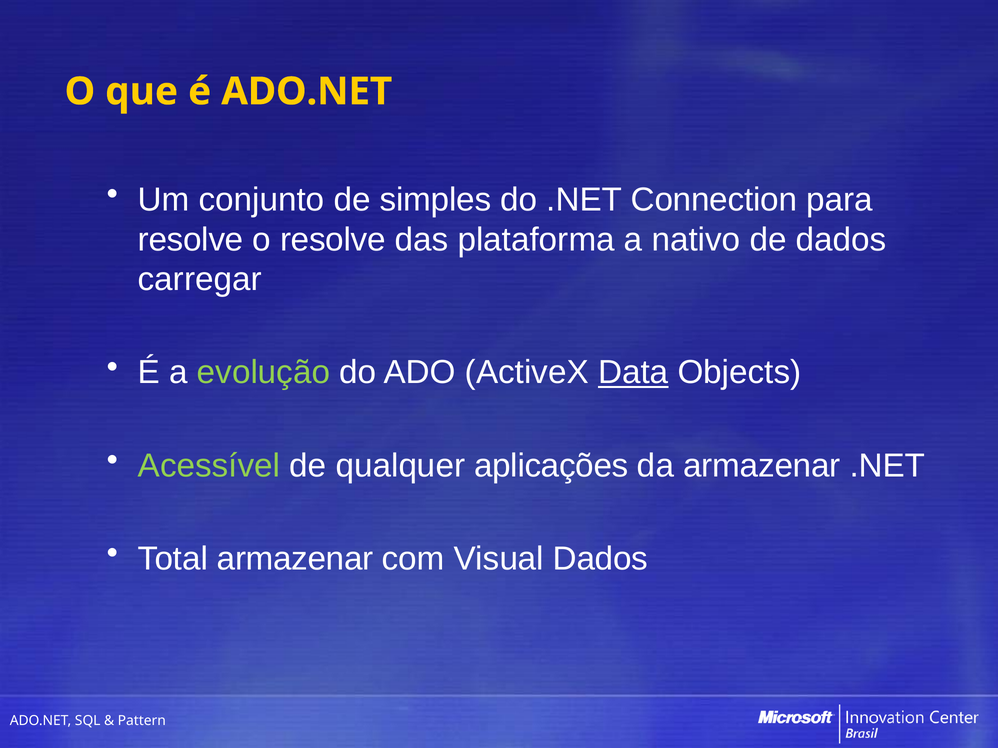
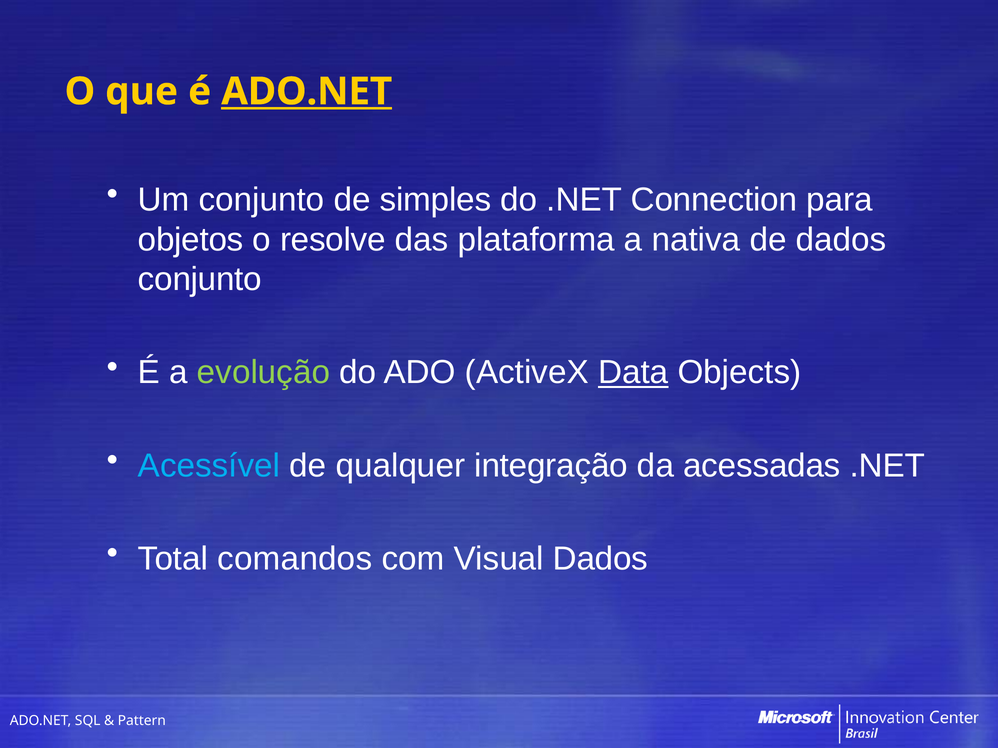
ADO.NET at (307, 92) underline: none -> present
resolve at (191, 240): resolve -> objetos
nativo: nativo -> nativa
carregar at (200, 280): carregar -> conjunto
Acessível colour: light green -> light blue
aplicações: aplicações -> integração
da armazenar: armazenar -> acessadas
Total armazenar: armazenar -> comandos
